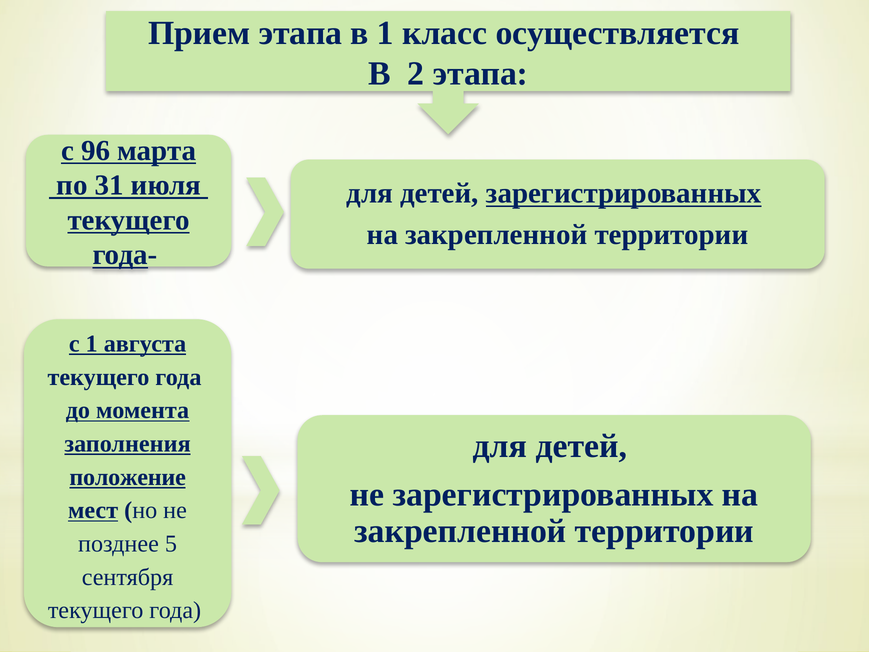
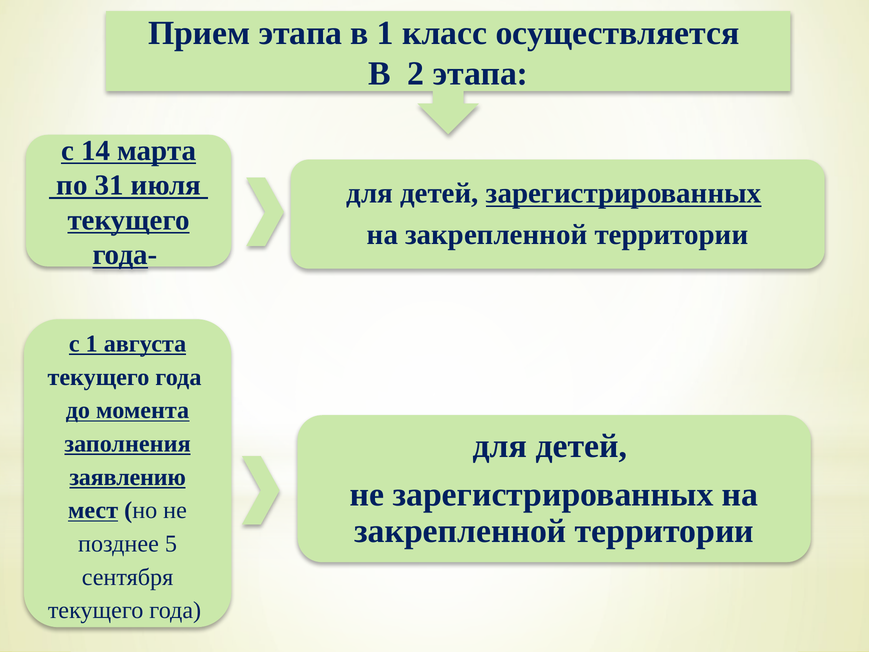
96: 96 -> 14
положение: положение -> заявлению
